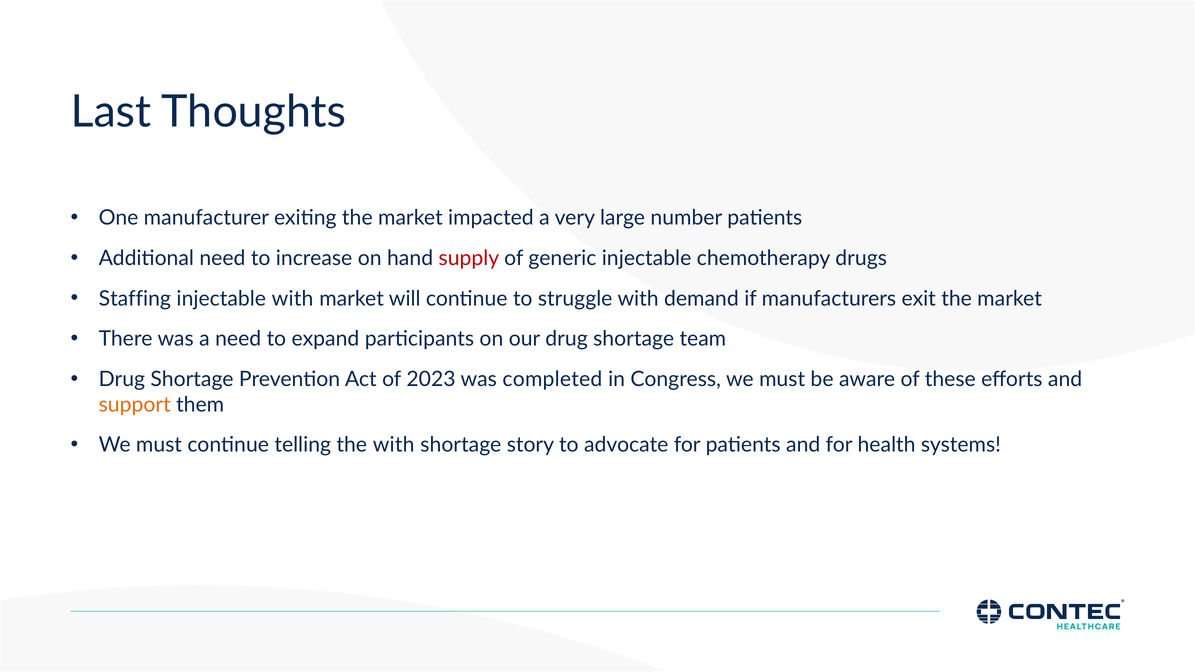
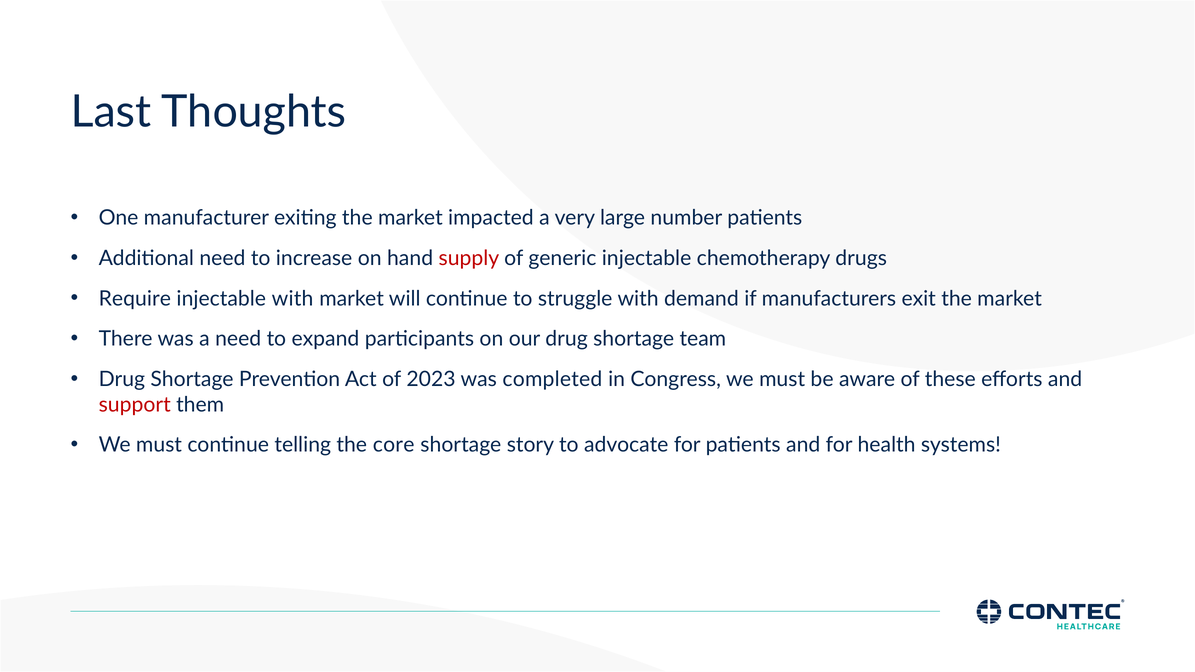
Staffing: Staffing -> Require
support colour: orange -> red
the with: with -> core
